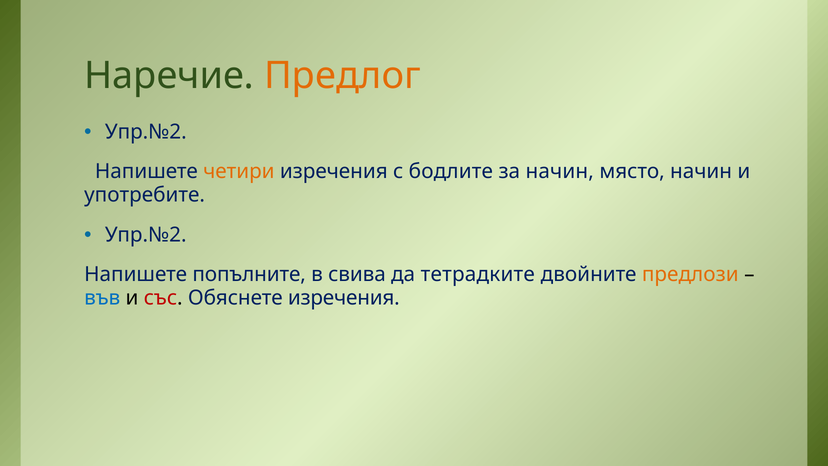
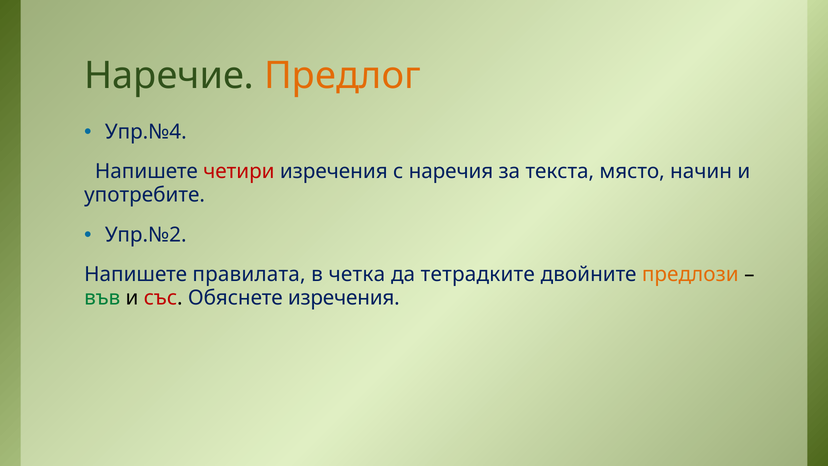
Упр.№2 at (146, 132): Упр.№2 -> Упр.№4
четири colour: orange -> red
бодлите: бодлите -> наречия
за начин: начин -> текста
попълните: попълните -> правилата
свива: свива -> четка
във colour: blue -> green
